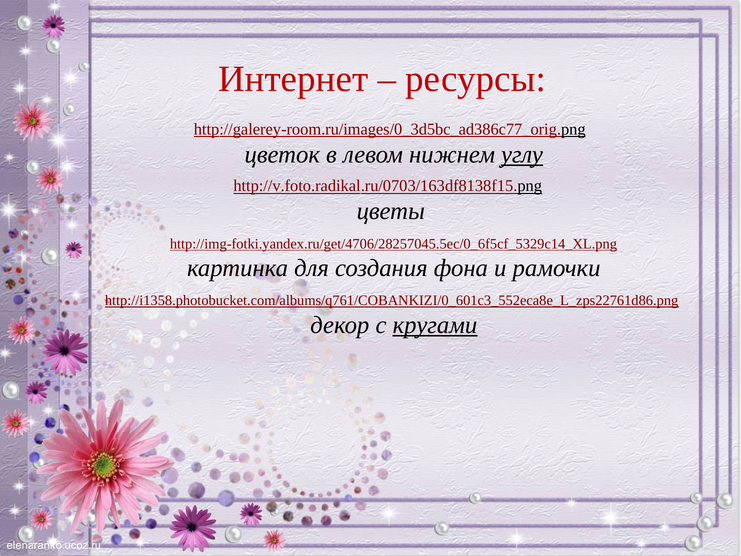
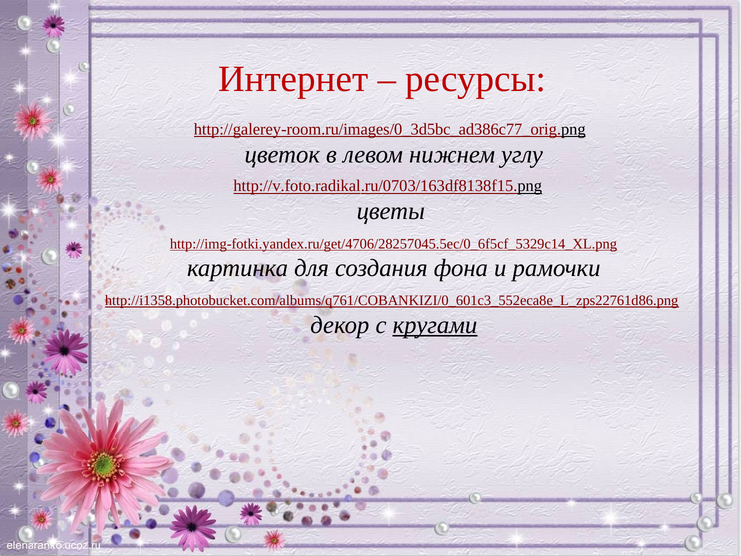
углу underline: present -> none
